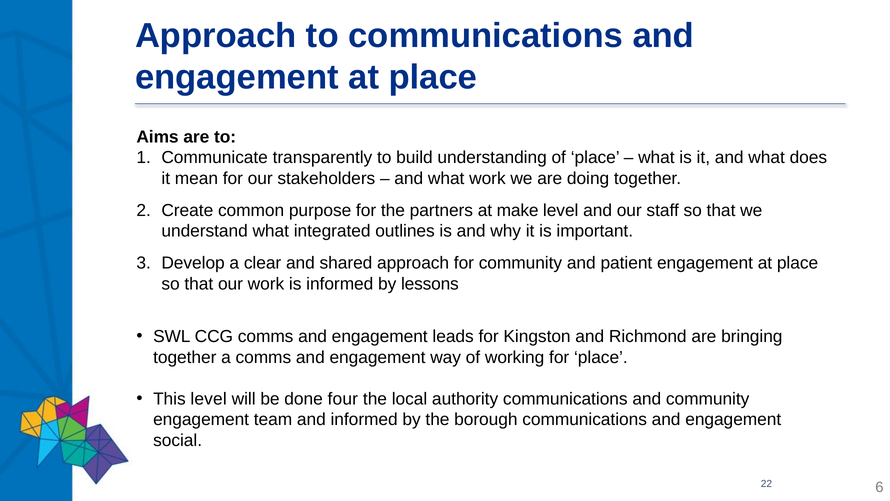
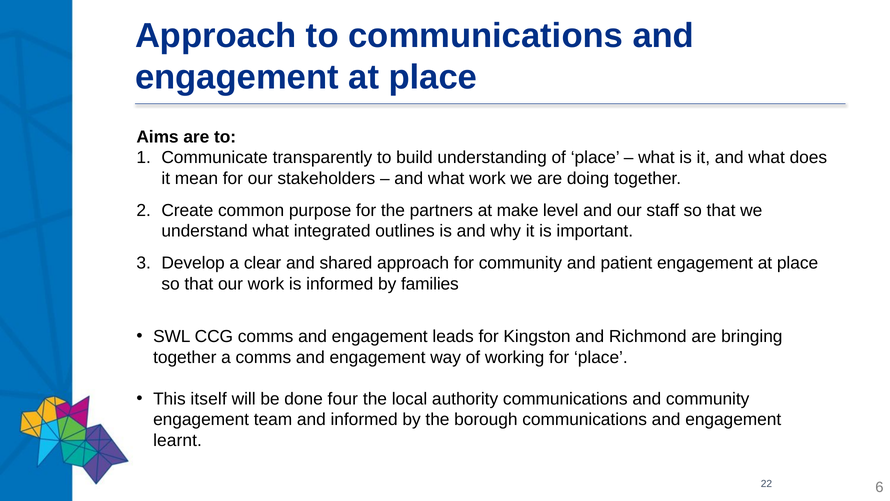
lessons: lessons -> families
This level: level -> itself
social: social -> learnt
